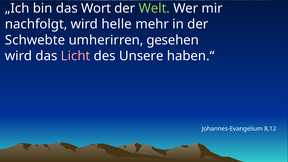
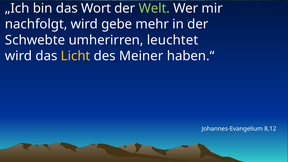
helle: helle -> gebe
gesehen: gesehen -> leuchtet
Licht colour: pink -> yellow
Unsere: Unsere -> Meiner
